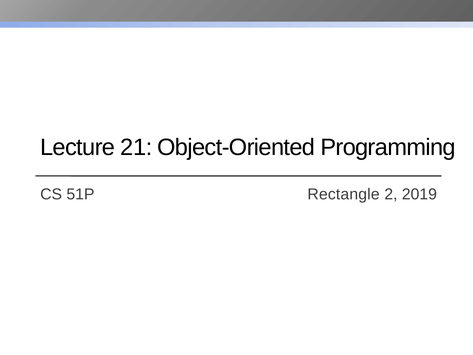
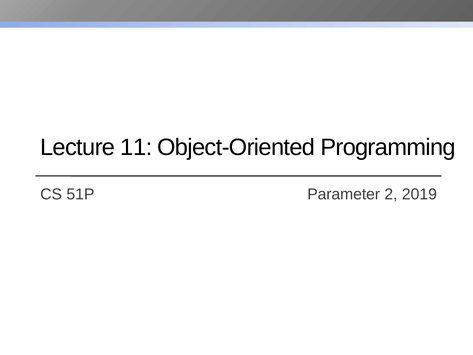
21: 21 -> 11
Rectangle: Rectangle -> Parameter
